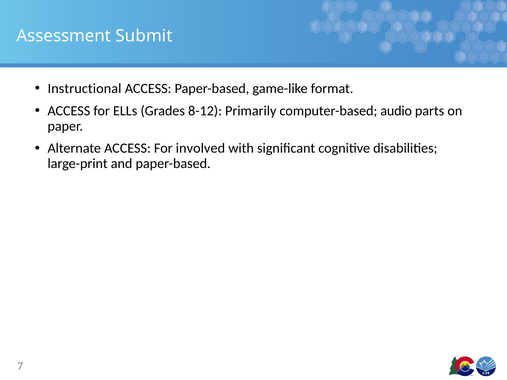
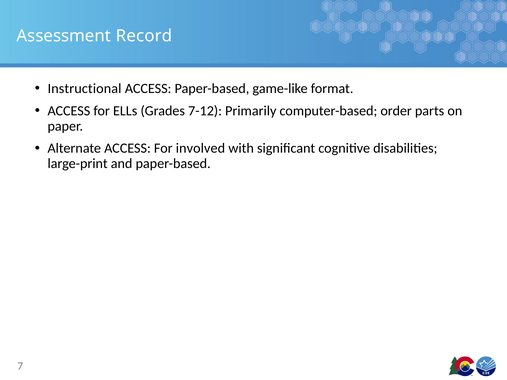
Submit: Submit -> Record
8-12: 8-12 -> 7-12
audio: audio -> order
